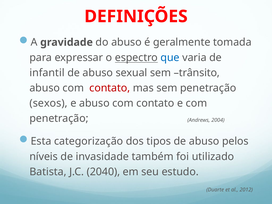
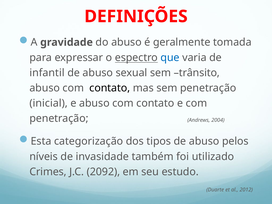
contato at (110, 88) colour: red -> black
sexos: sexos -> inicial
Batista: Batista -> Crimes
2040: 2040 -> 2092
